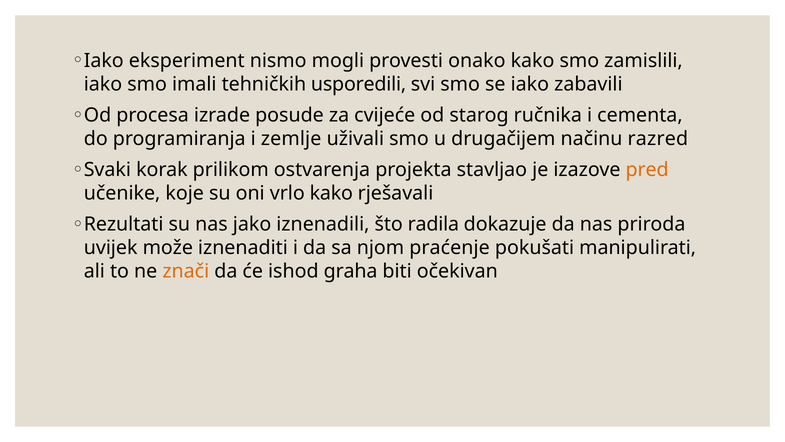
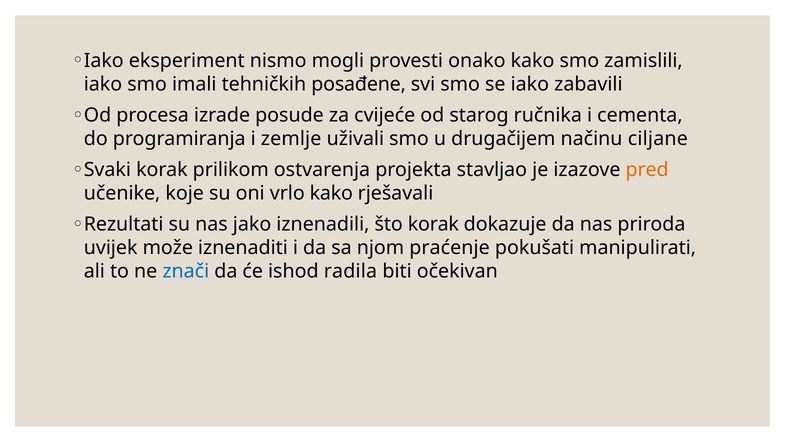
usporedili: usporedili -> posađene
razred: razred -> ciljane
što radila: radila -> korak
znači colour: orange -> blue
graha: graha -> radila
